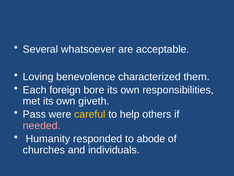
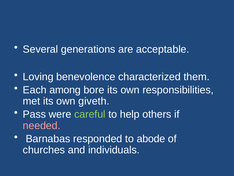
whatsoever: whatsoever -> generations
foreign: foreign -> among
careful colour: yellow -> light green
Humanity: Humanity -> Barnabas
